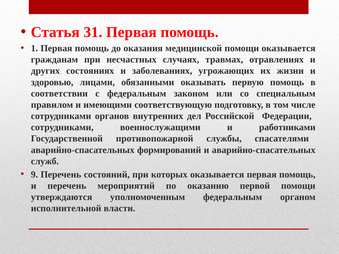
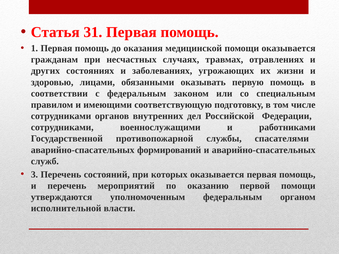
9: 9 -> 3
